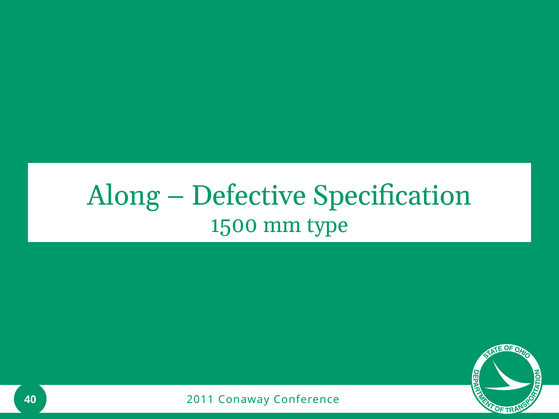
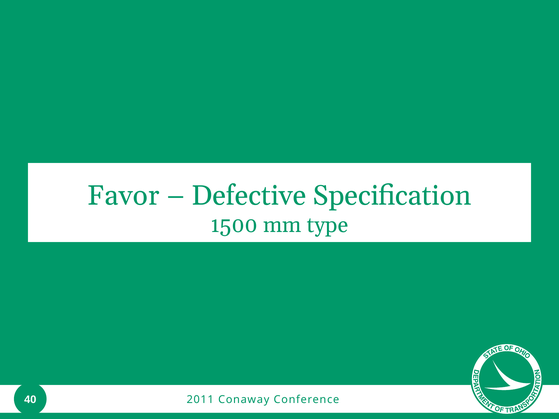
Along: Along -> Favor
